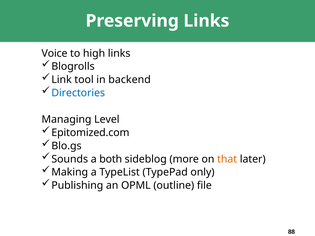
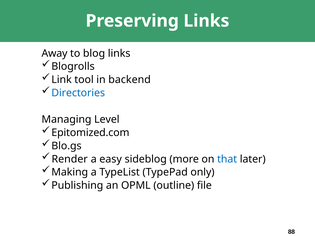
Voice: Voice -> Away
high: high -> blog
Sounds: Sounds -> Render
both: both -> easy
that colour: orange -> blue
